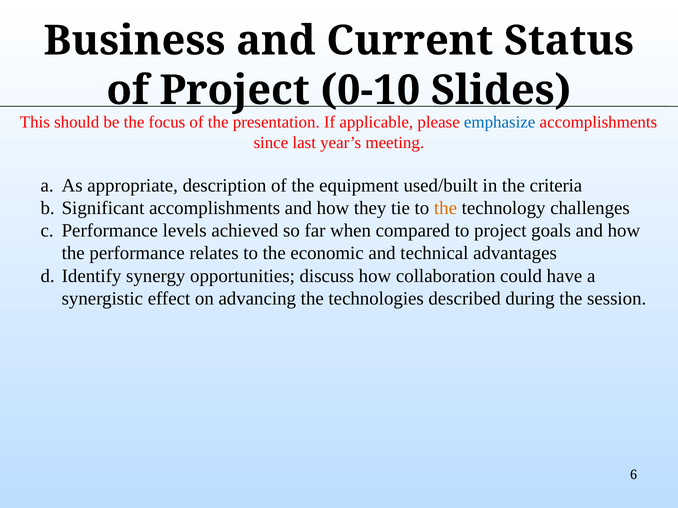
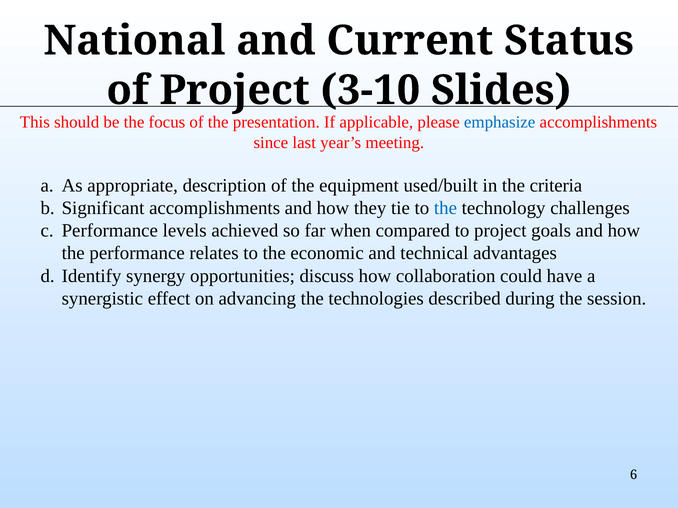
Business: Business -> National
0-10: 0-10 -> 3-10
the at (445, 208) colour: orange -> blue
